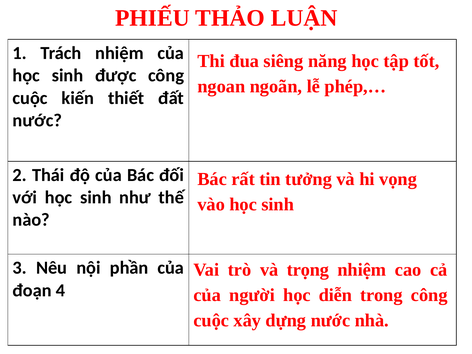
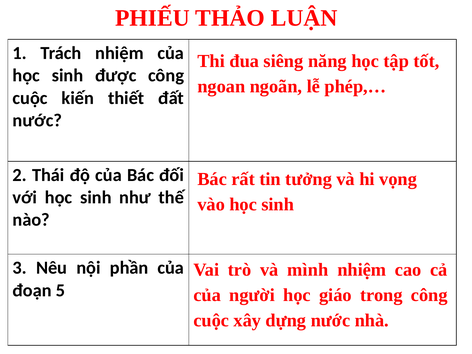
trọng: trọng -> mình
4: 4 -> 5
diễn: diễn -> giáo
